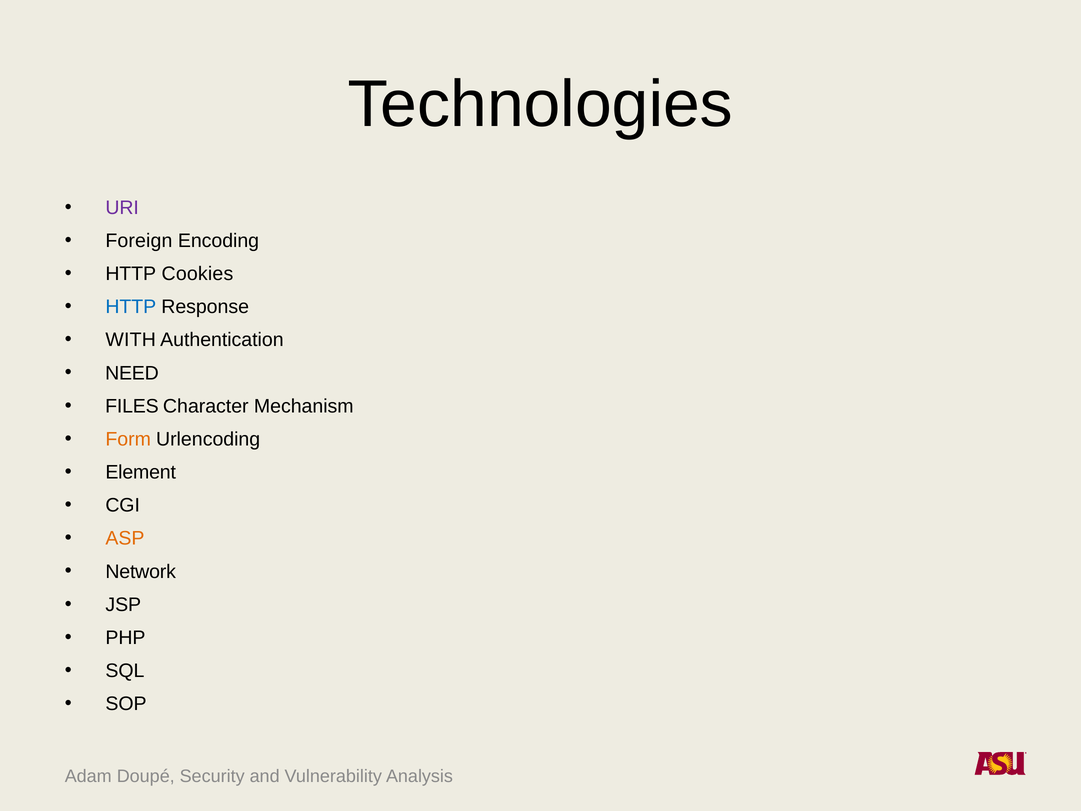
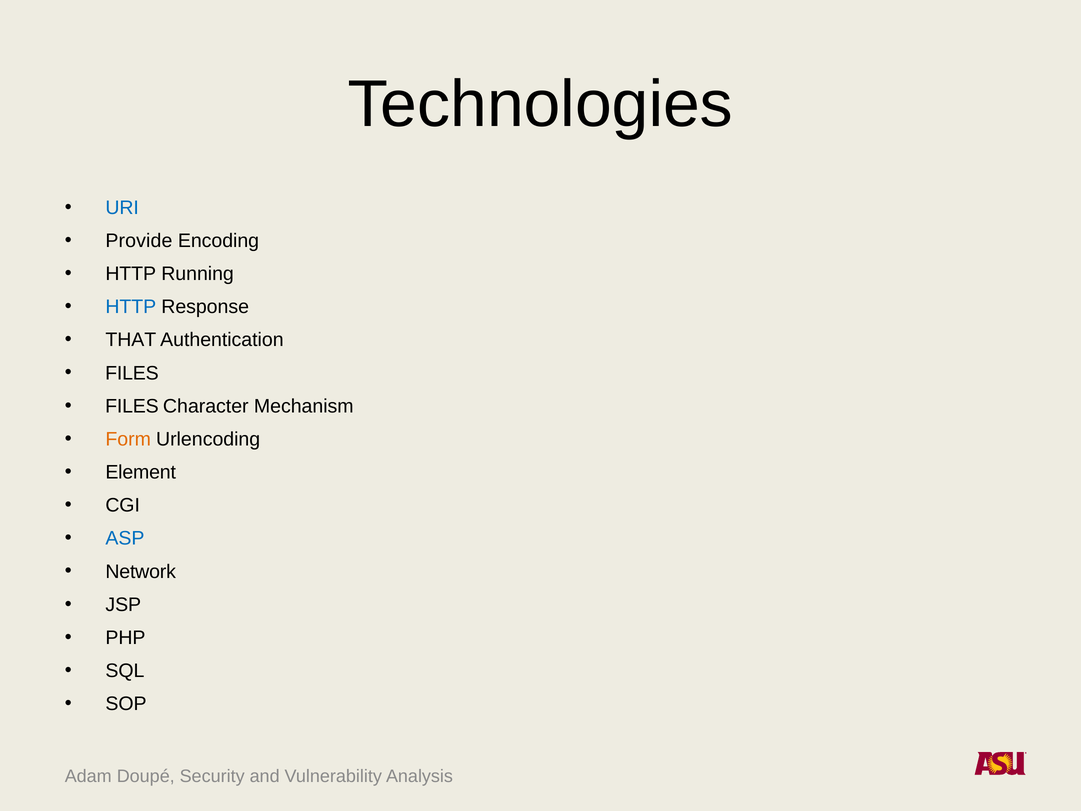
URI colour: purple -> blue
Foreign: Foreign -> Provide
Cookies: Cookies -> Running
WITH: WITH -> THAT
NEED at (132, 373): NEED -> FILES
ASP colour: orange -> blue
